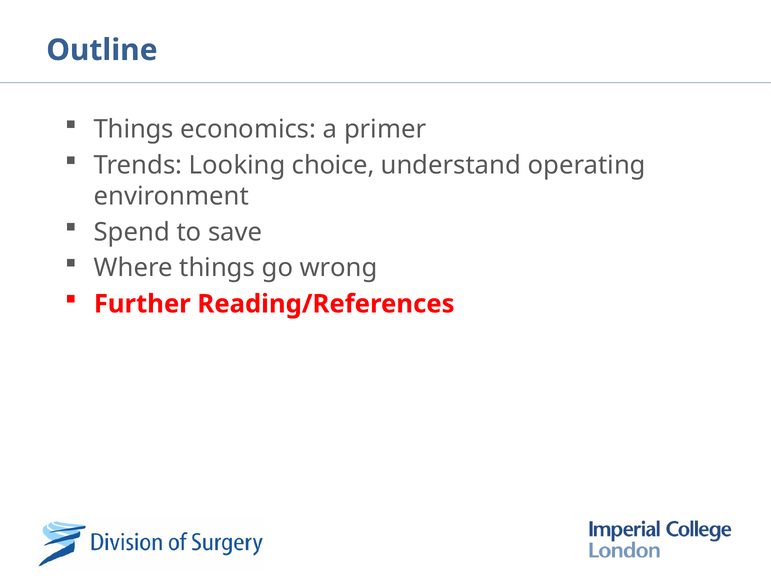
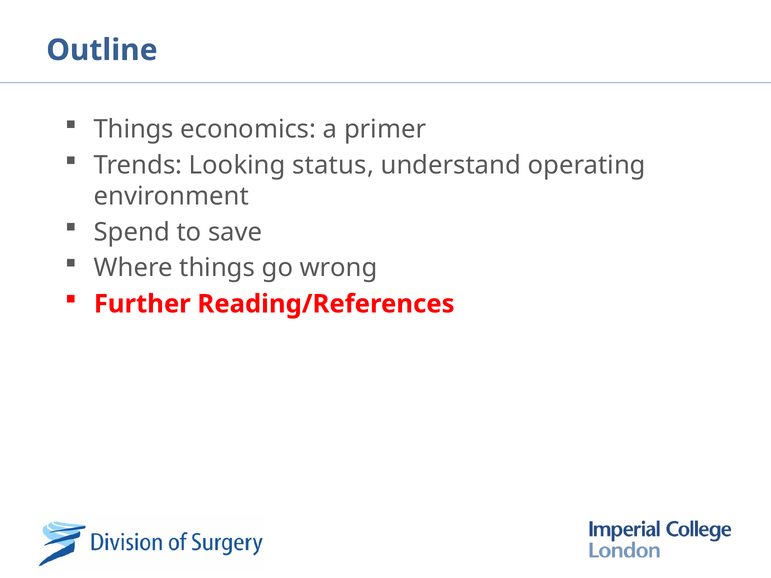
choice: choice -> status
